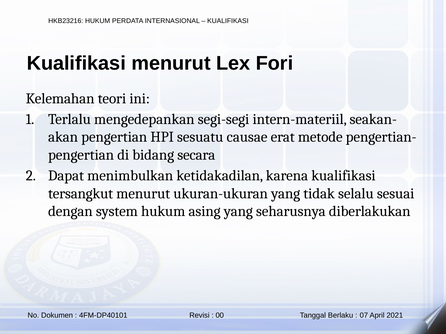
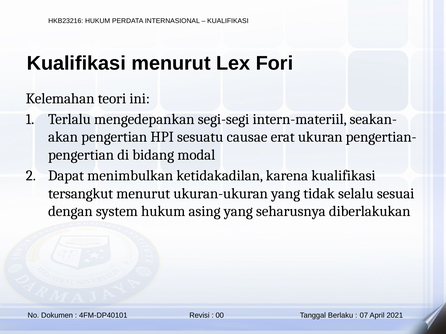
metode: metode -> ukuran
secara: secara -> modal
